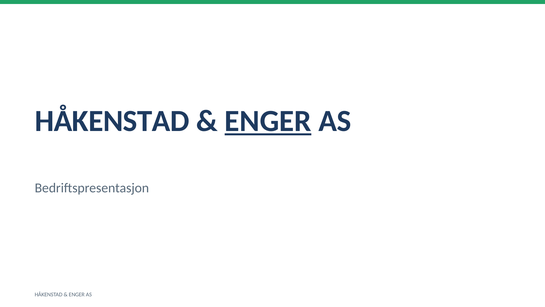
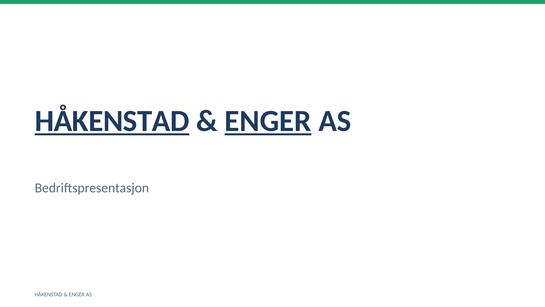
HÅKENSTAD at (112, 121) underline: none -> present
